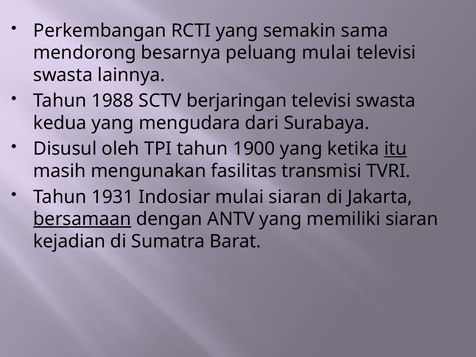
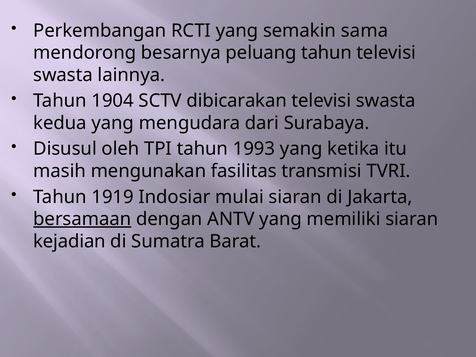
peluang mulai: mulai -> tahun
1988: 1988 -> 1904
berjaringan: berjaringan -> dibicarakan
1900: 1900 -> 1993
itu underline: present -> none
1931: 1931 -> 1919
